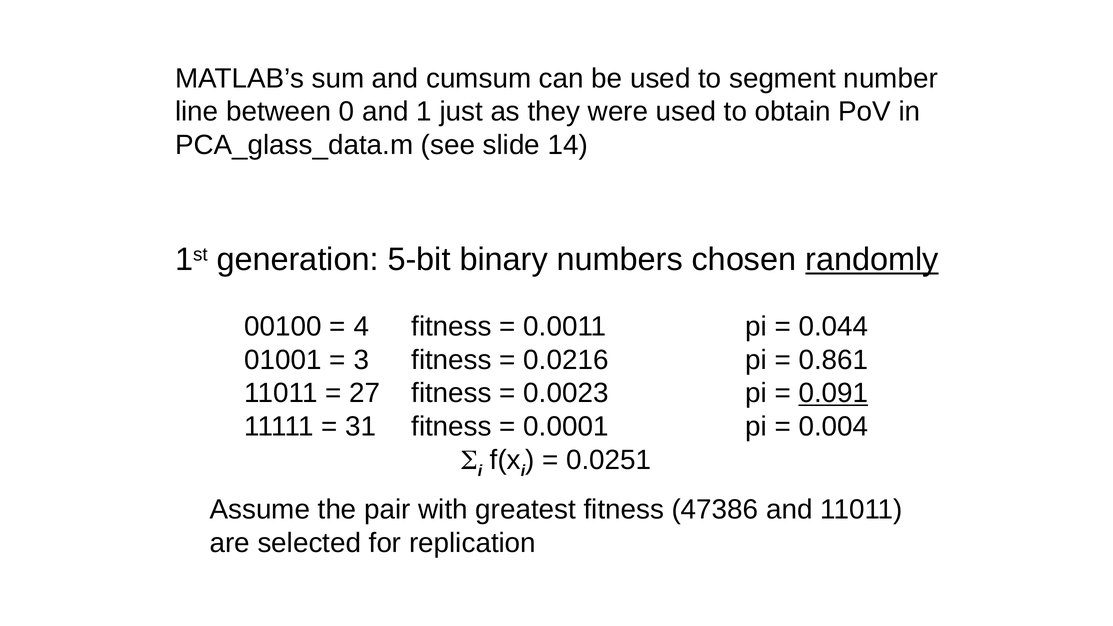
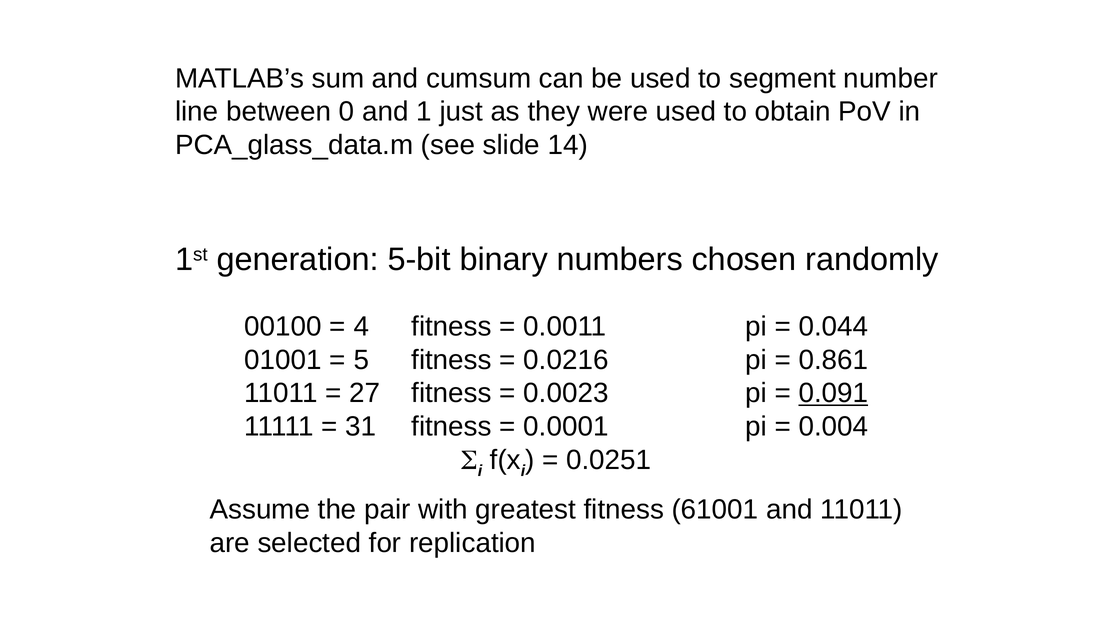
randomly underline: present -> none
3: 3 -> 5
47386: 47386 -> 61001
